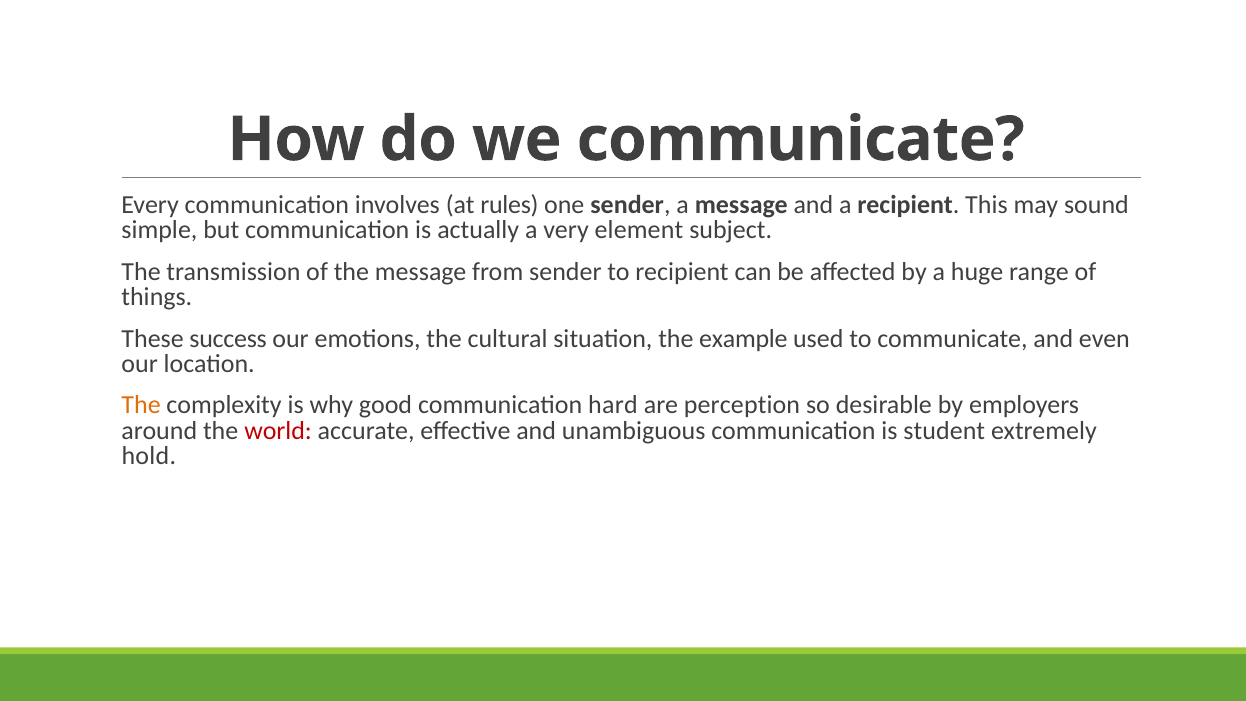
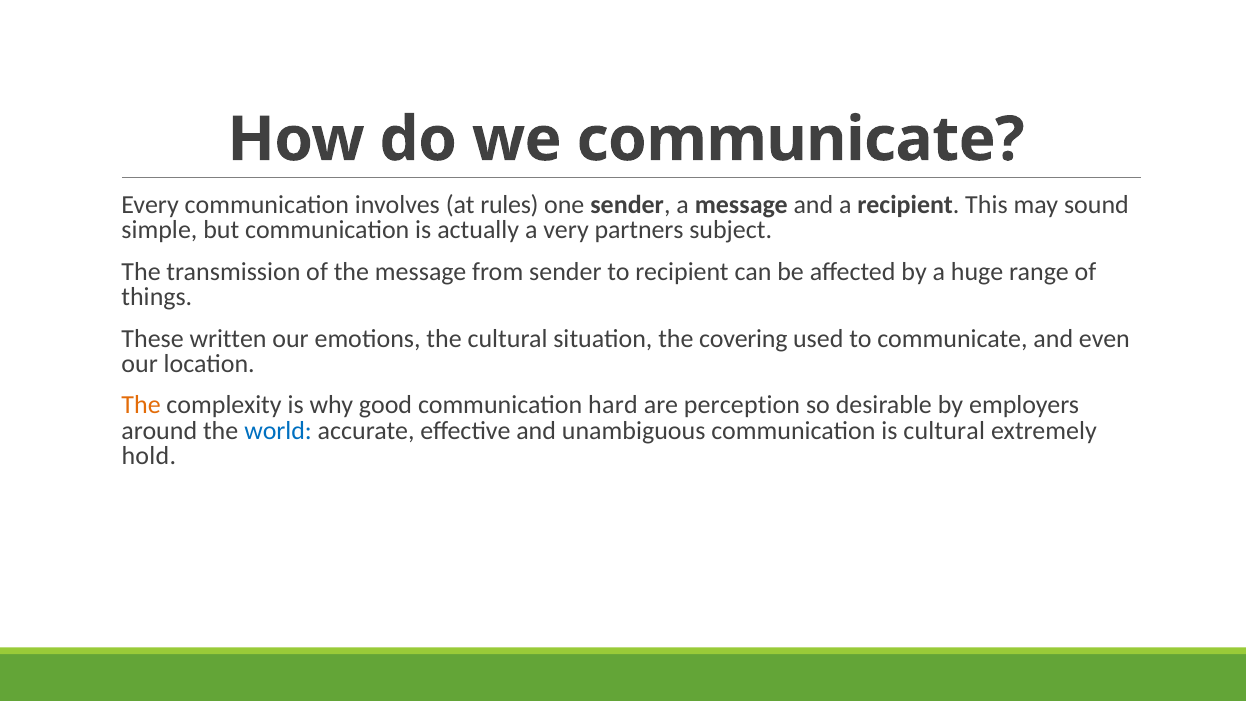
element: element -> partners
success: success -> written
example: example -> covering
world colour: red -> blue
is student: student -> cultural
